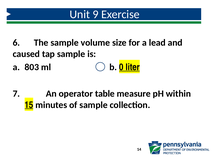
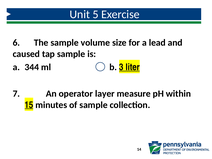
9: 9 -> 5
803: 803 -> 344
0: 0 -> 3
table: table -> layer
